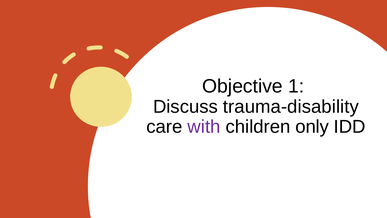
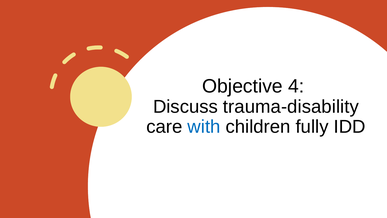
1: 1 -> 4
with colour: purple -> blue
only: only -> fully
